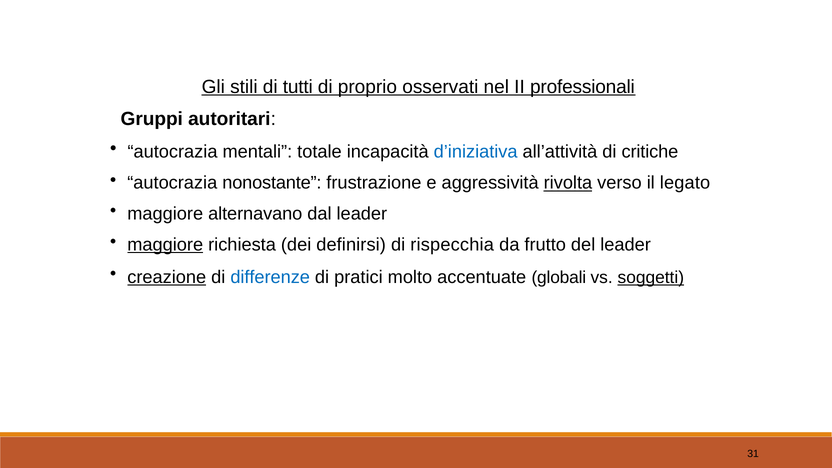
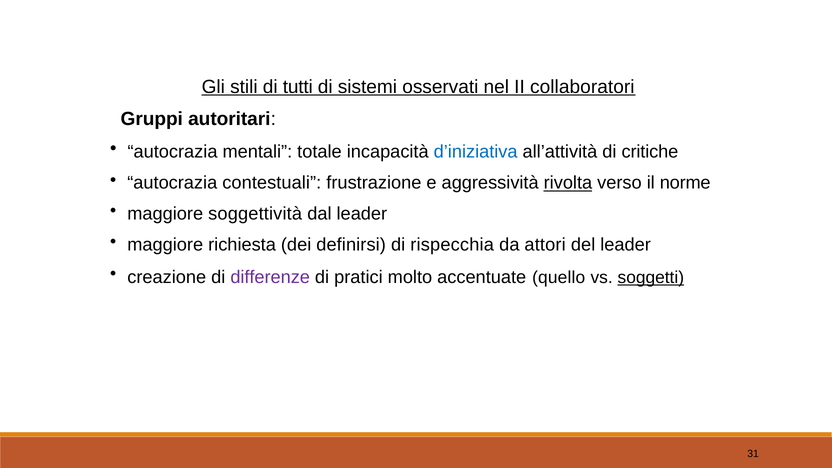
proprio: proprio -> sistemi
professionali: professionali -> collaboratori
nonostante: nonostante -> contestuali
legato: legato -> norme
alternavano: alternavano -> soggettività
maggiore at (165, 245) underline: present -> none
frutto: frutto -> attori
creazione underline: present -> none
differenze colour: blue -> purple
globali: globali -> quello
